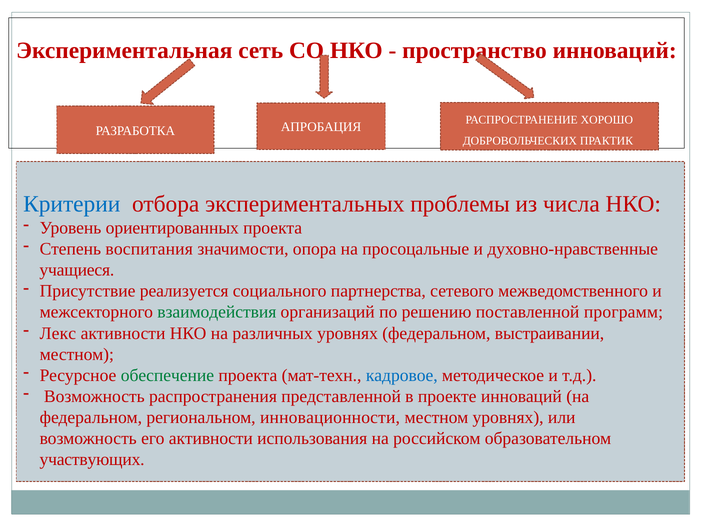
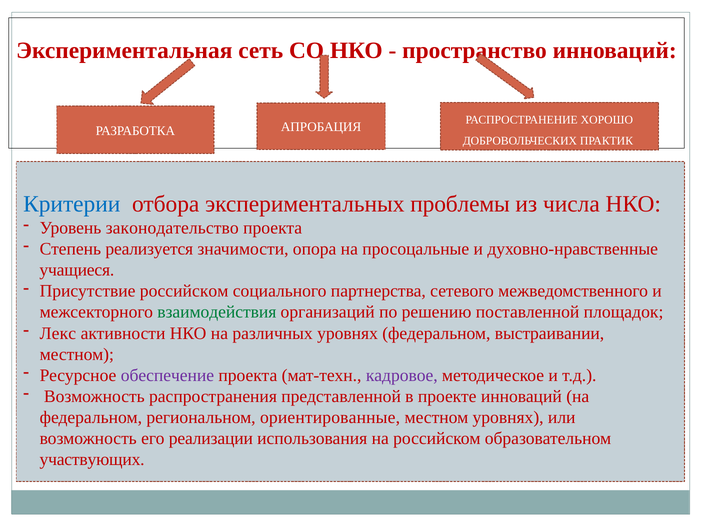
ориентированных: ориентированных -> законодательство
воспитания: воспитания -> реализуется
Присутствие реализуется: реализуется -> российском
программ: программ -> площадок
обеспечение colour: green -> purple
кадровое colour: blue -> purple
инновационности: инновационности -> ориентированные
его активности: активности -> реализации
